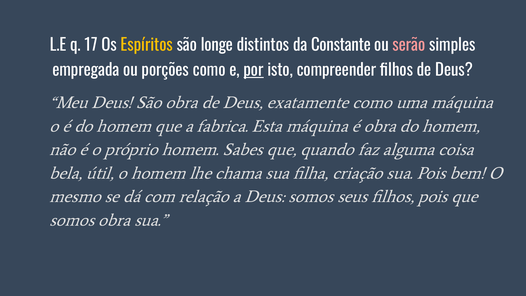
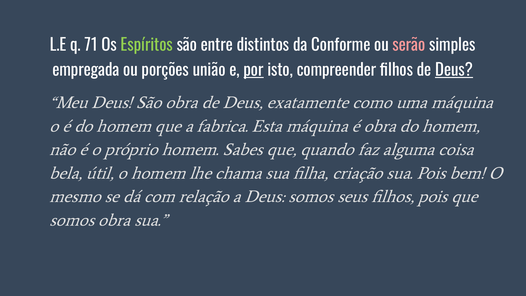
17: 17 -> 71
Espíritos colour: yellow -> light green
longe: longe -> entre
Constante: Constante -> Conforme
porções como: como -> união
Deus at (454, 70) underline: none -> present
